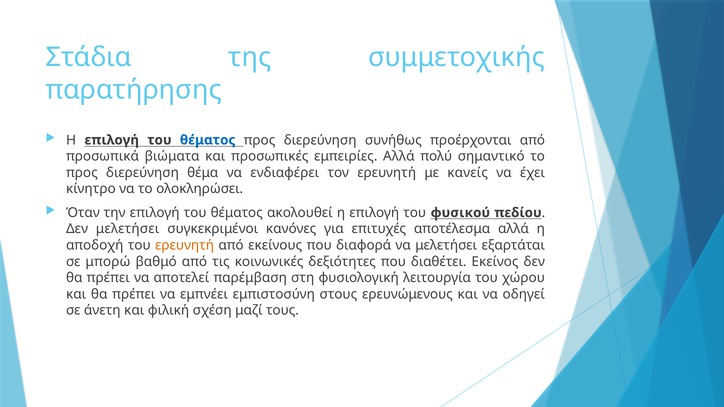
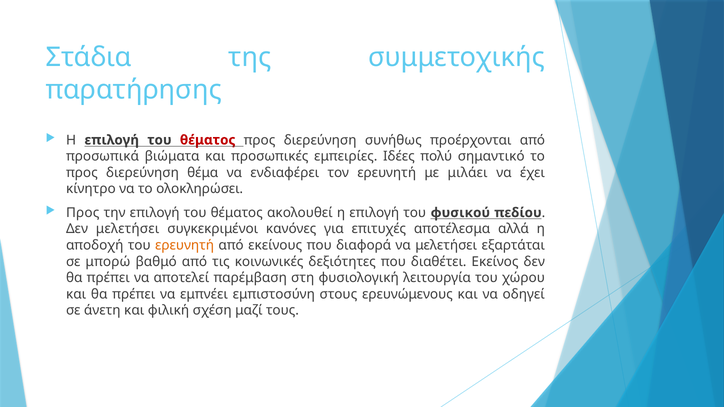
θέματος at (208, 140) colour: blue -> red
εμπειρίες Αλλά: Αλλά -> Ιδέες
κανείς: κανείς -> μιλάει
Όταν at (83, 213): Όταν -> Προς
